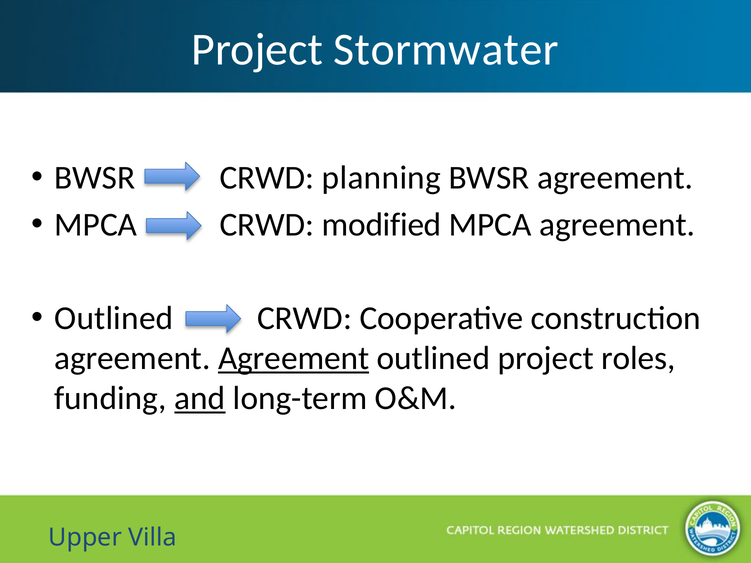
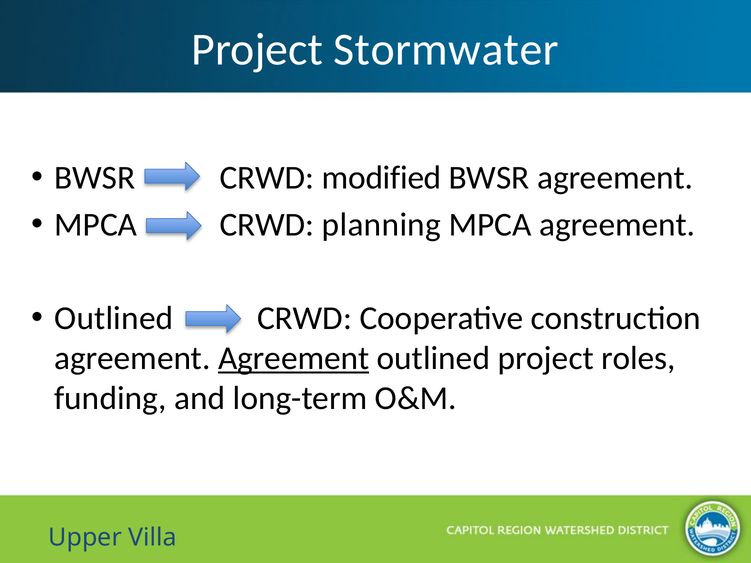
planning: planning -> modified
modified: modified -> planning
and underline: present -> none
